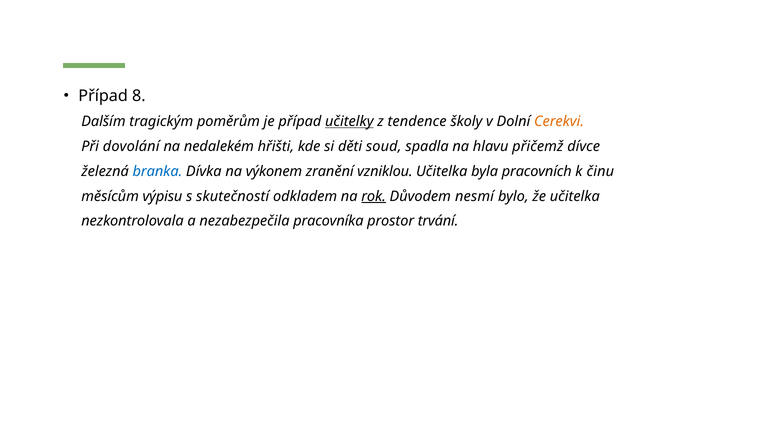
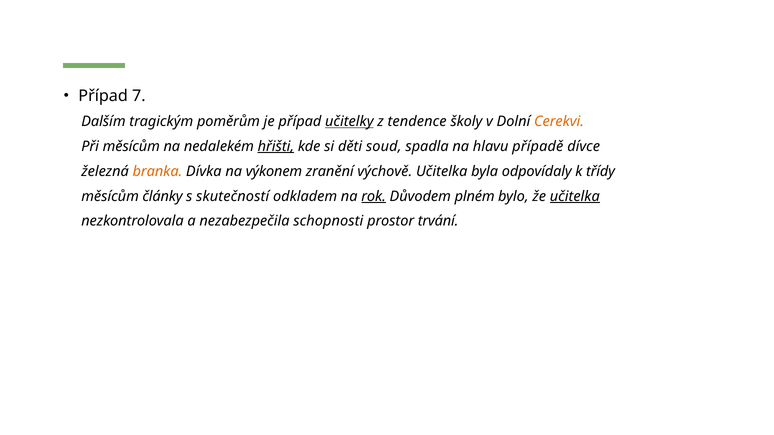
8: 8 -> 7
Při dovolání: dovolání -> měsícům
hřišti underline: none -> present
přičemž: přičemž -> případě
branka colour: blue -> orange
vzniklou: vzniklou -> výchově
pracovních: pracovních -> odpovídaly
činu: činu -> třídy
výpisu: výpisu -> články
nesmí: nesmí -> plném
učitelka at (575, 196) underline: none -> present
pracovníka: pracovníka -> schopnosti
